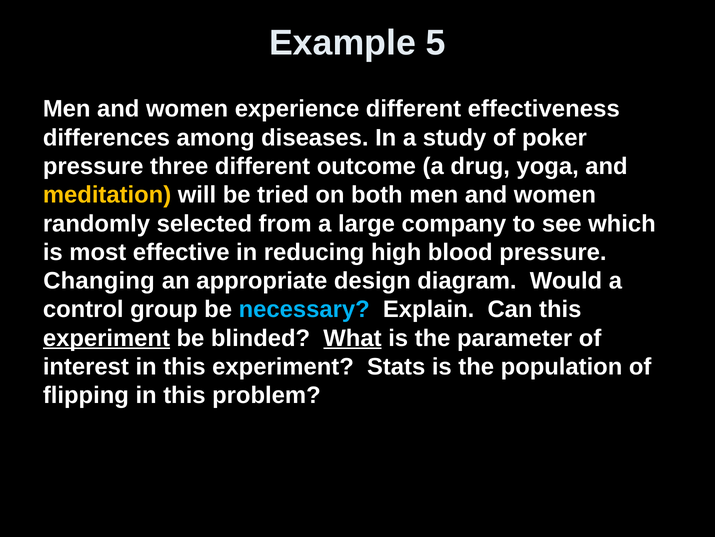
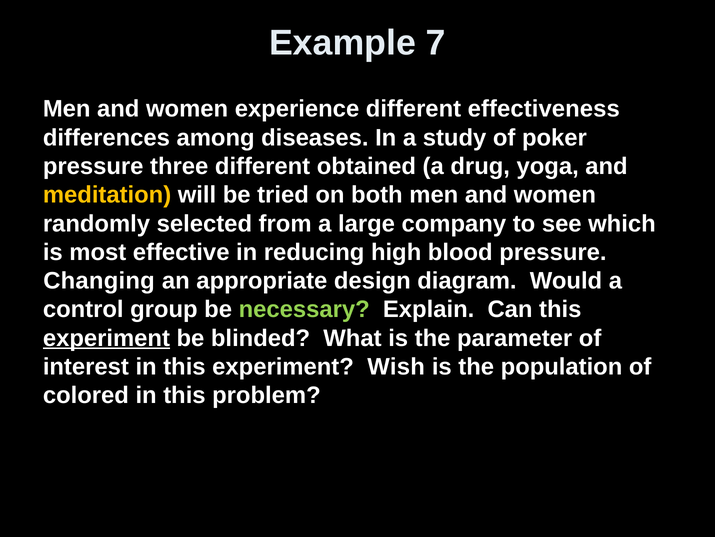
5: 5 -> 7
outcome: outcome -> obtained
necessary colour: light blue -> light green
What underline: present -> none
Stats: Stats -> Wish
flipping: flipping -> colored
